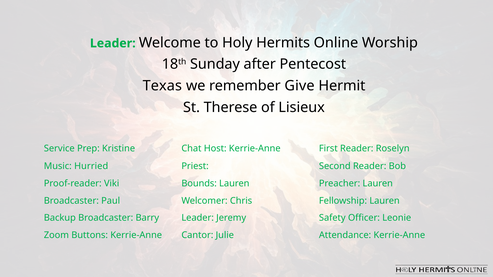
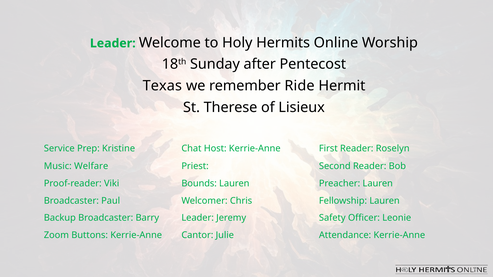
Give: Give -> Ride
Hurried: Hurried -> Welfare
